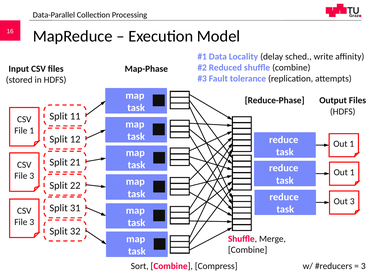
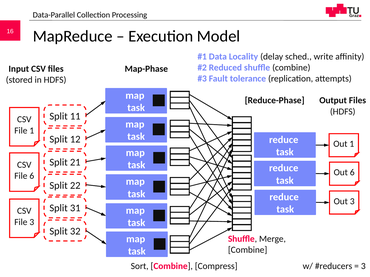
1 at (352, 173): 1 -> 6
3 at (32, 176): 3 -> 6
